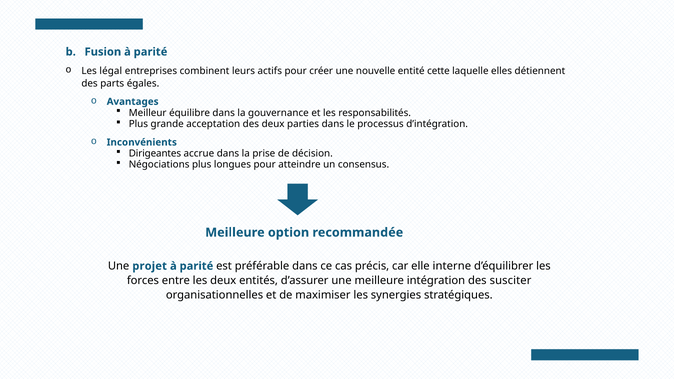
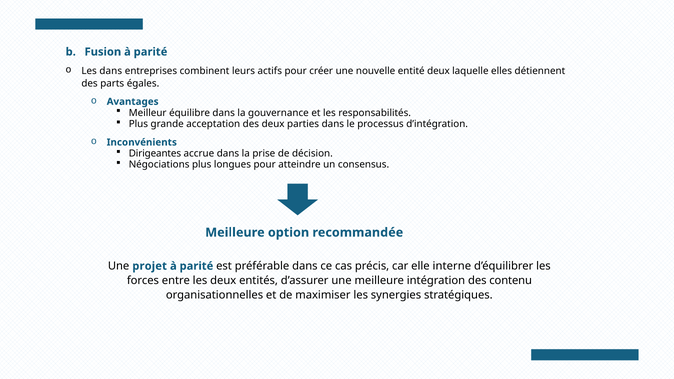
Les légal: légal -> dans
entité cette: cette -> deux
susciter: susciter -> contenu
